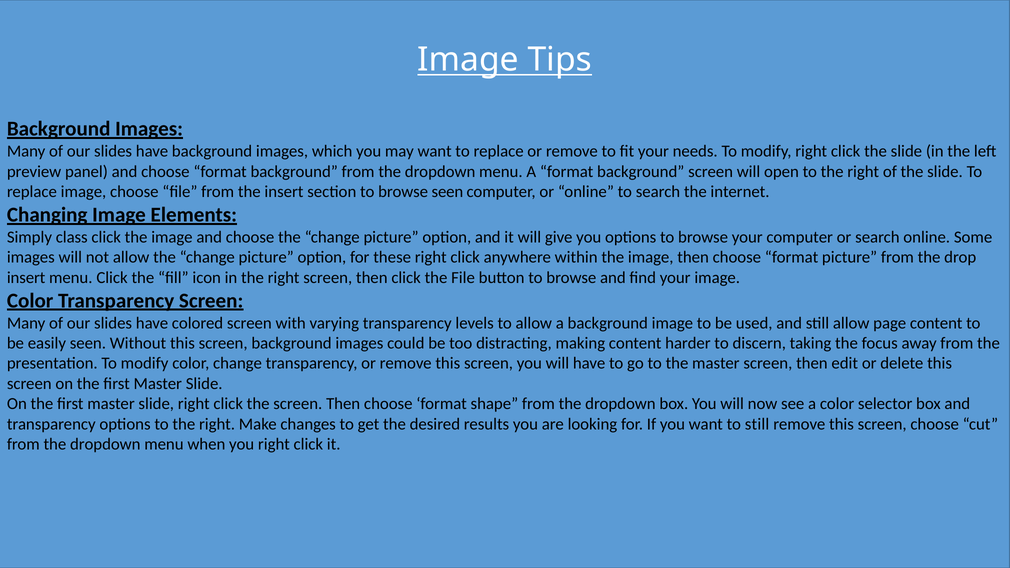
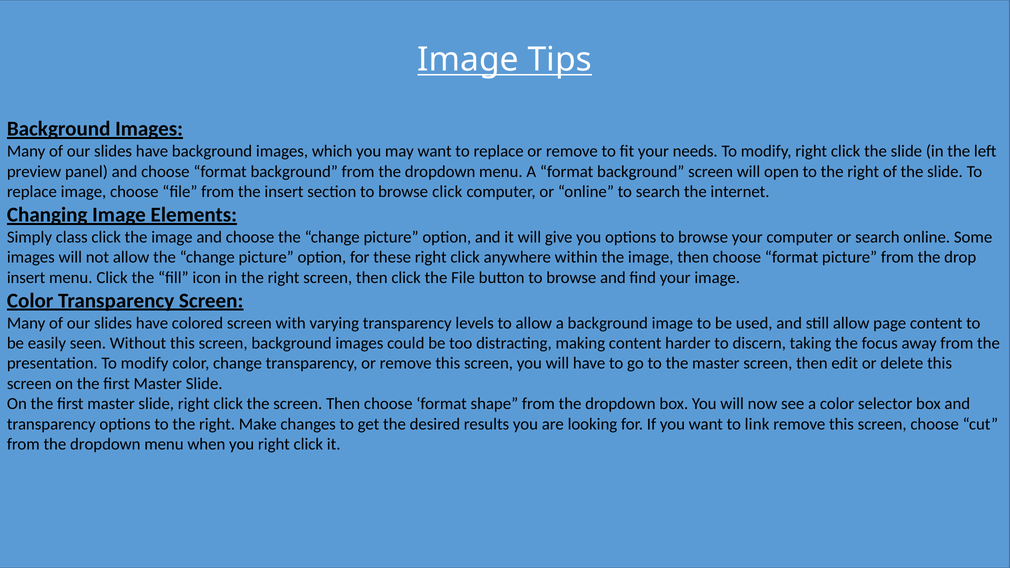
browse seen: seen -> click
to still: still -> link
